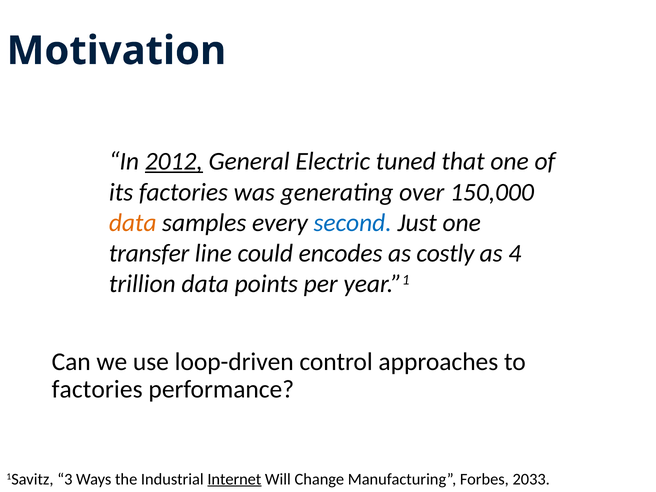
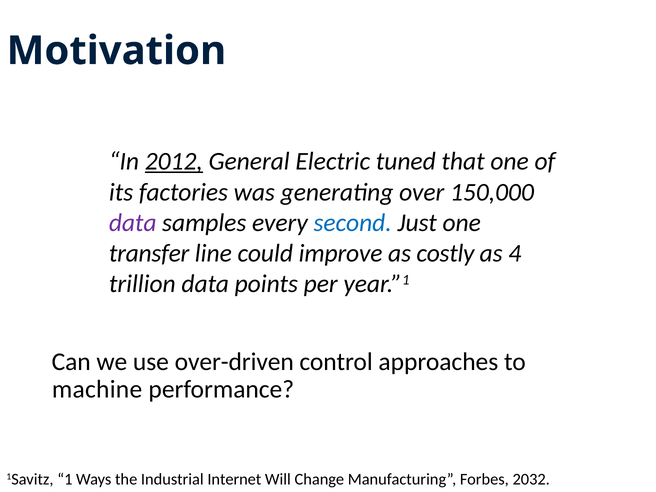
data at (133, 223) colour: orange -> purple
encodes: encodes -> improve
loop-driven: loop-driven -> over-driven
factories at (97, 389): factories -> machine
3: 3 -> 1
Internet underline: present -> none
2033: 2033 -> 2032
